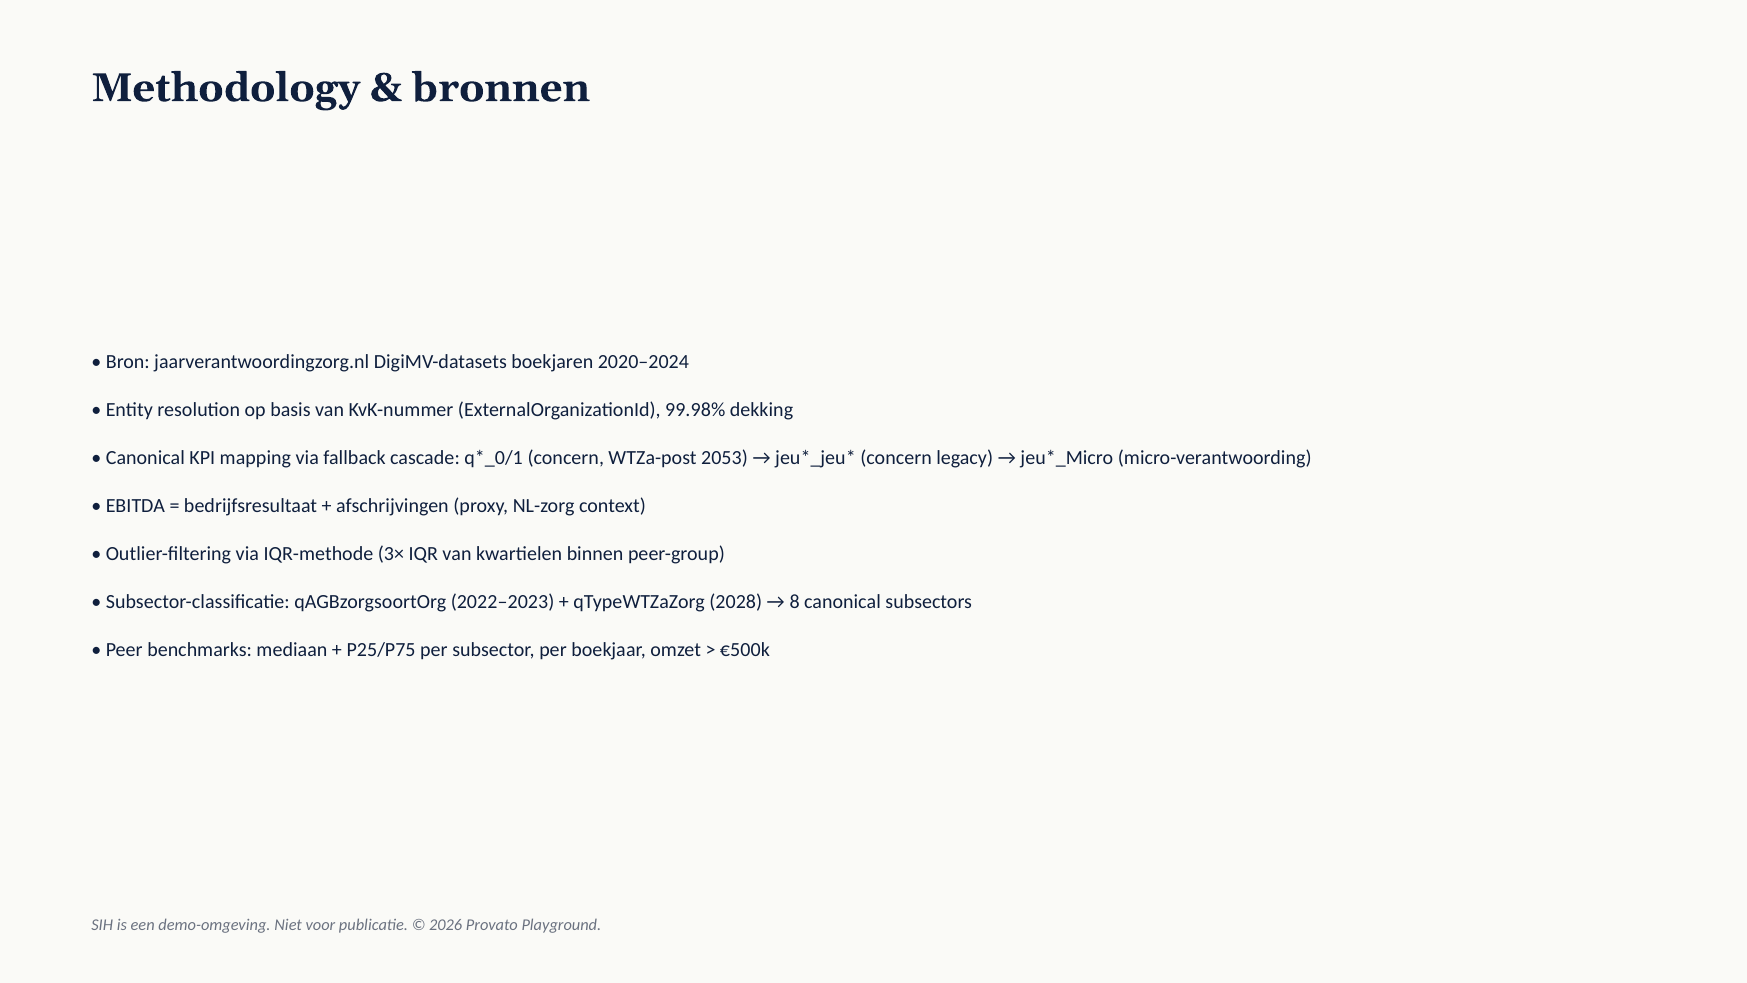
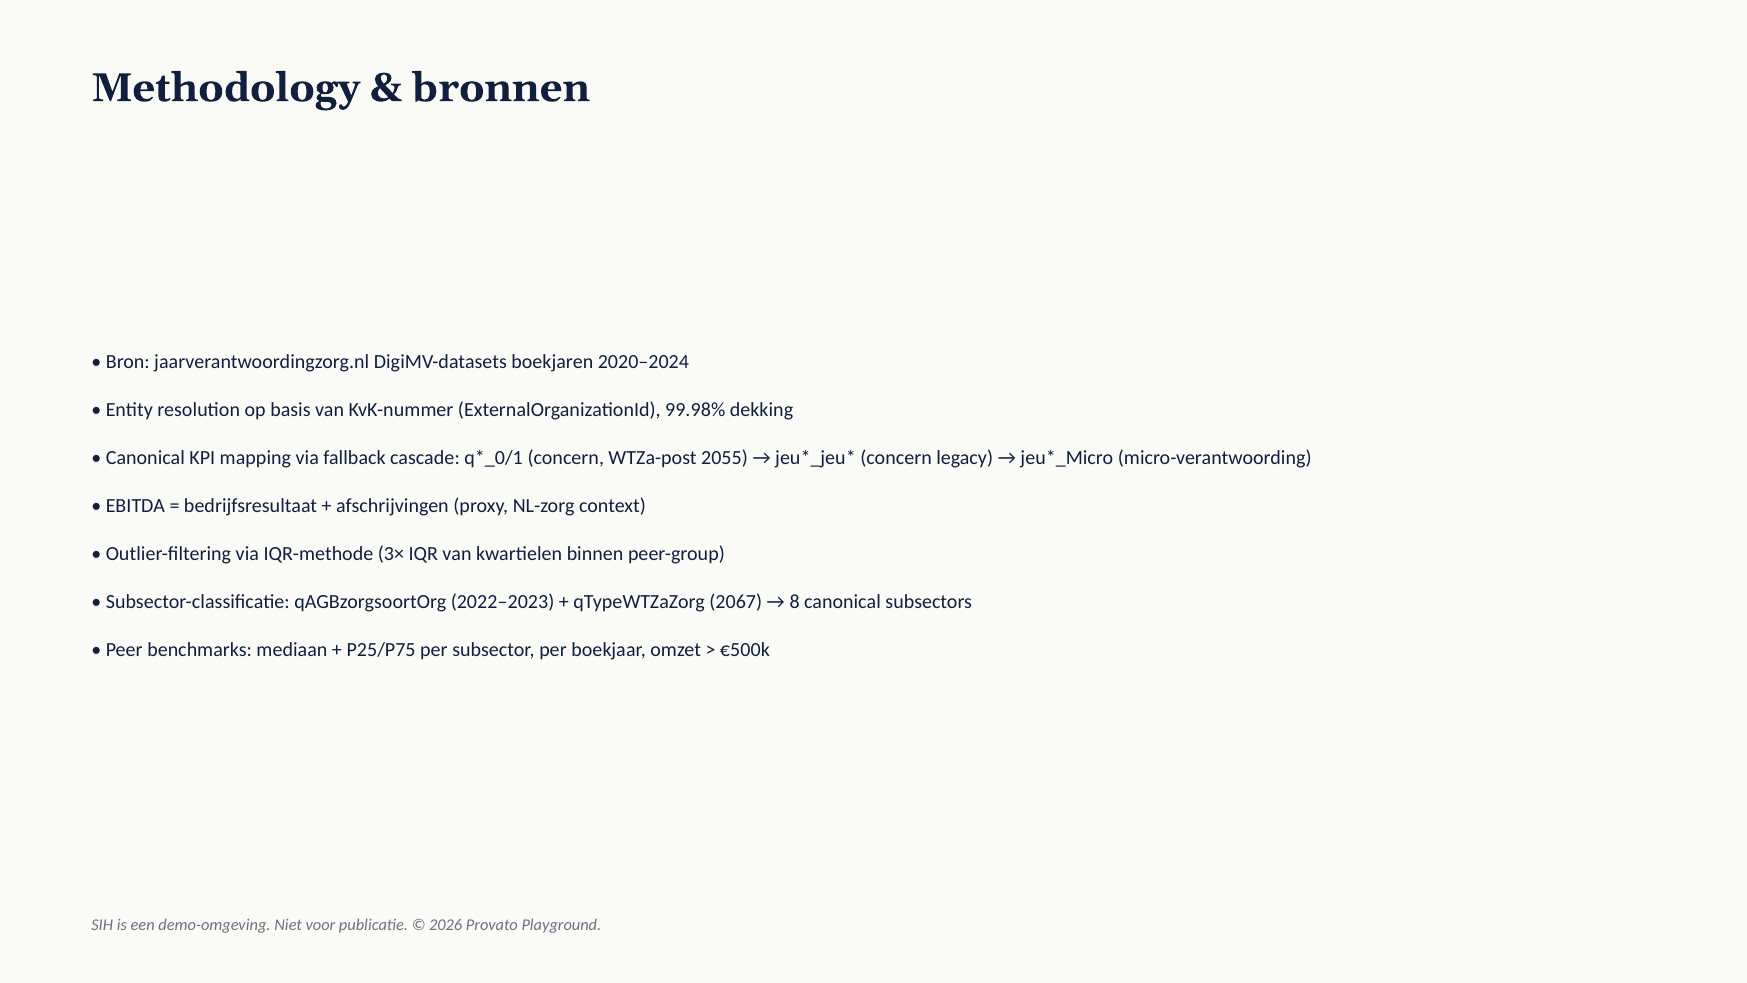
2053: 2053 -> 2055
2028: 2028 -> 2067
